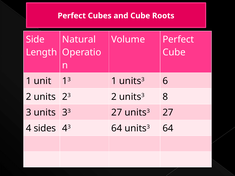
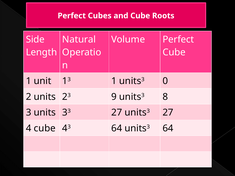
6: 6 -> 0
23 2: 2 -> 9
4 sides: sides -> cube
